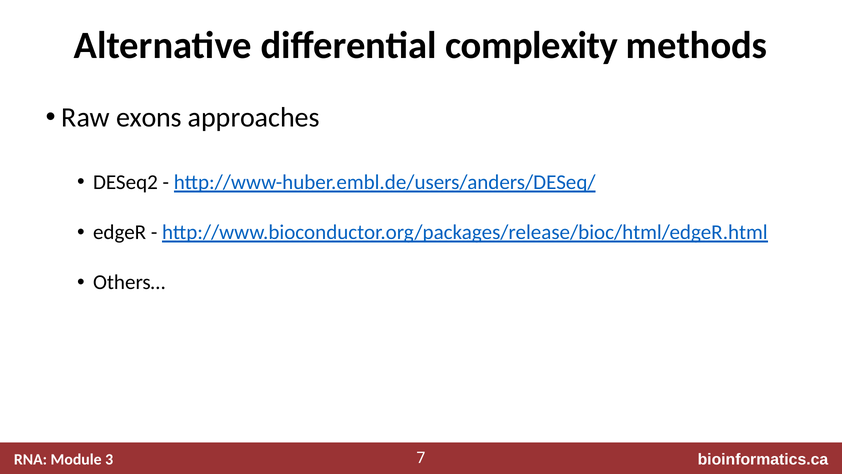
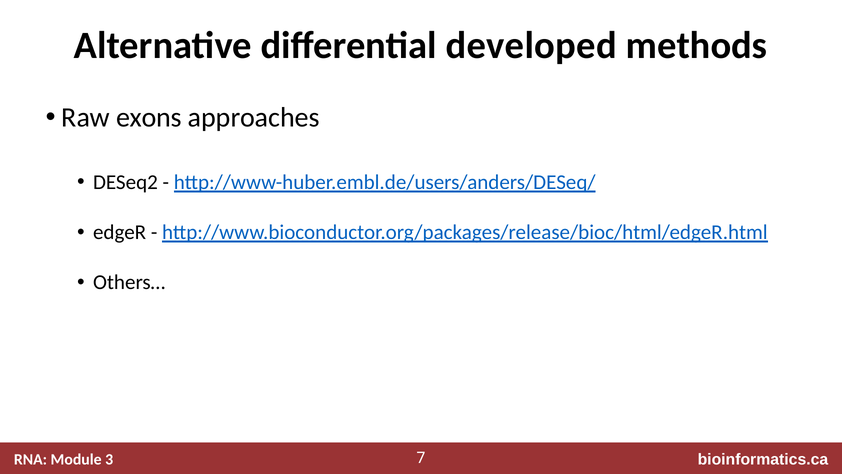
complexity: complexity -> developed
